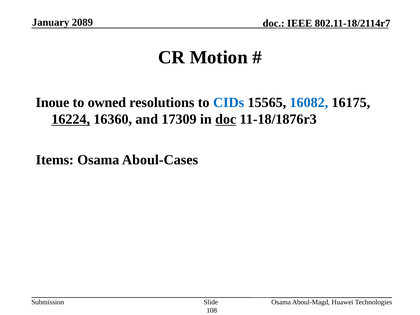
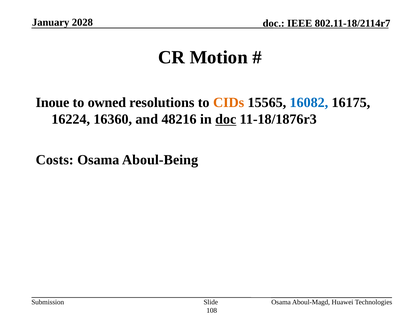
2089: 2089 -> 2028
CIDs colour: blue -> orange
16224 underline: present -> none
17309: 17309 -> 48216
Items: Items -> Costs
Aboul-Cases: Aboul-Cases -> Aboul-Being
